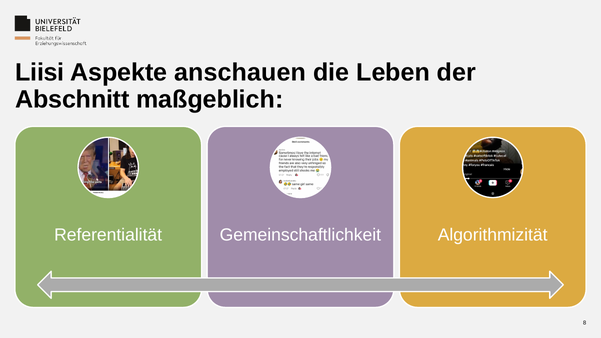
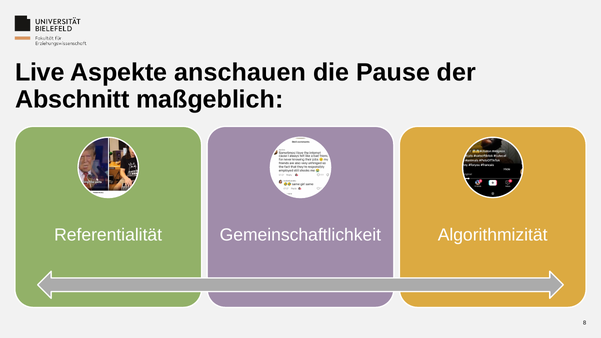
Liisi: Liisi -> Live
Leben: Leben -> Pause
